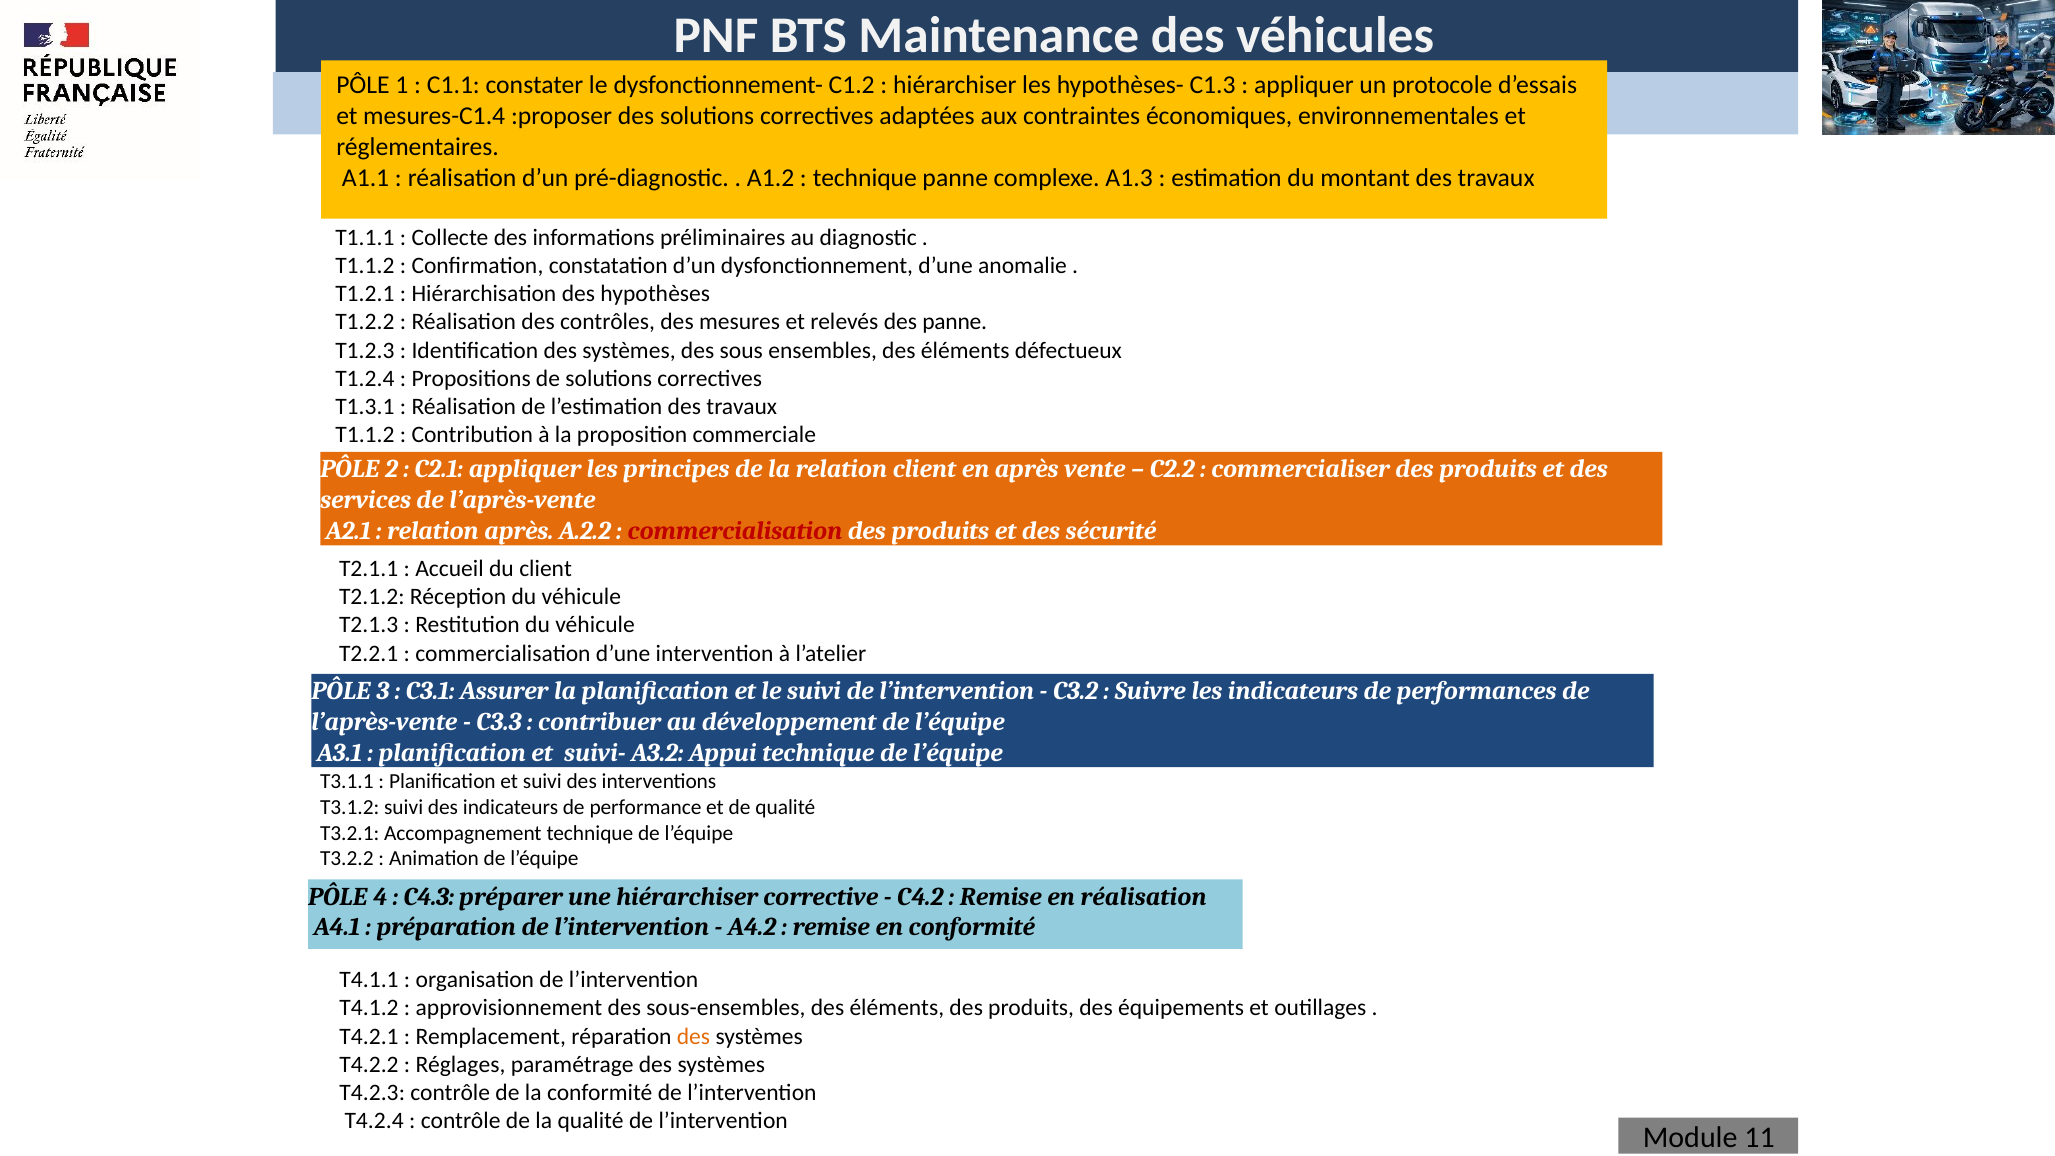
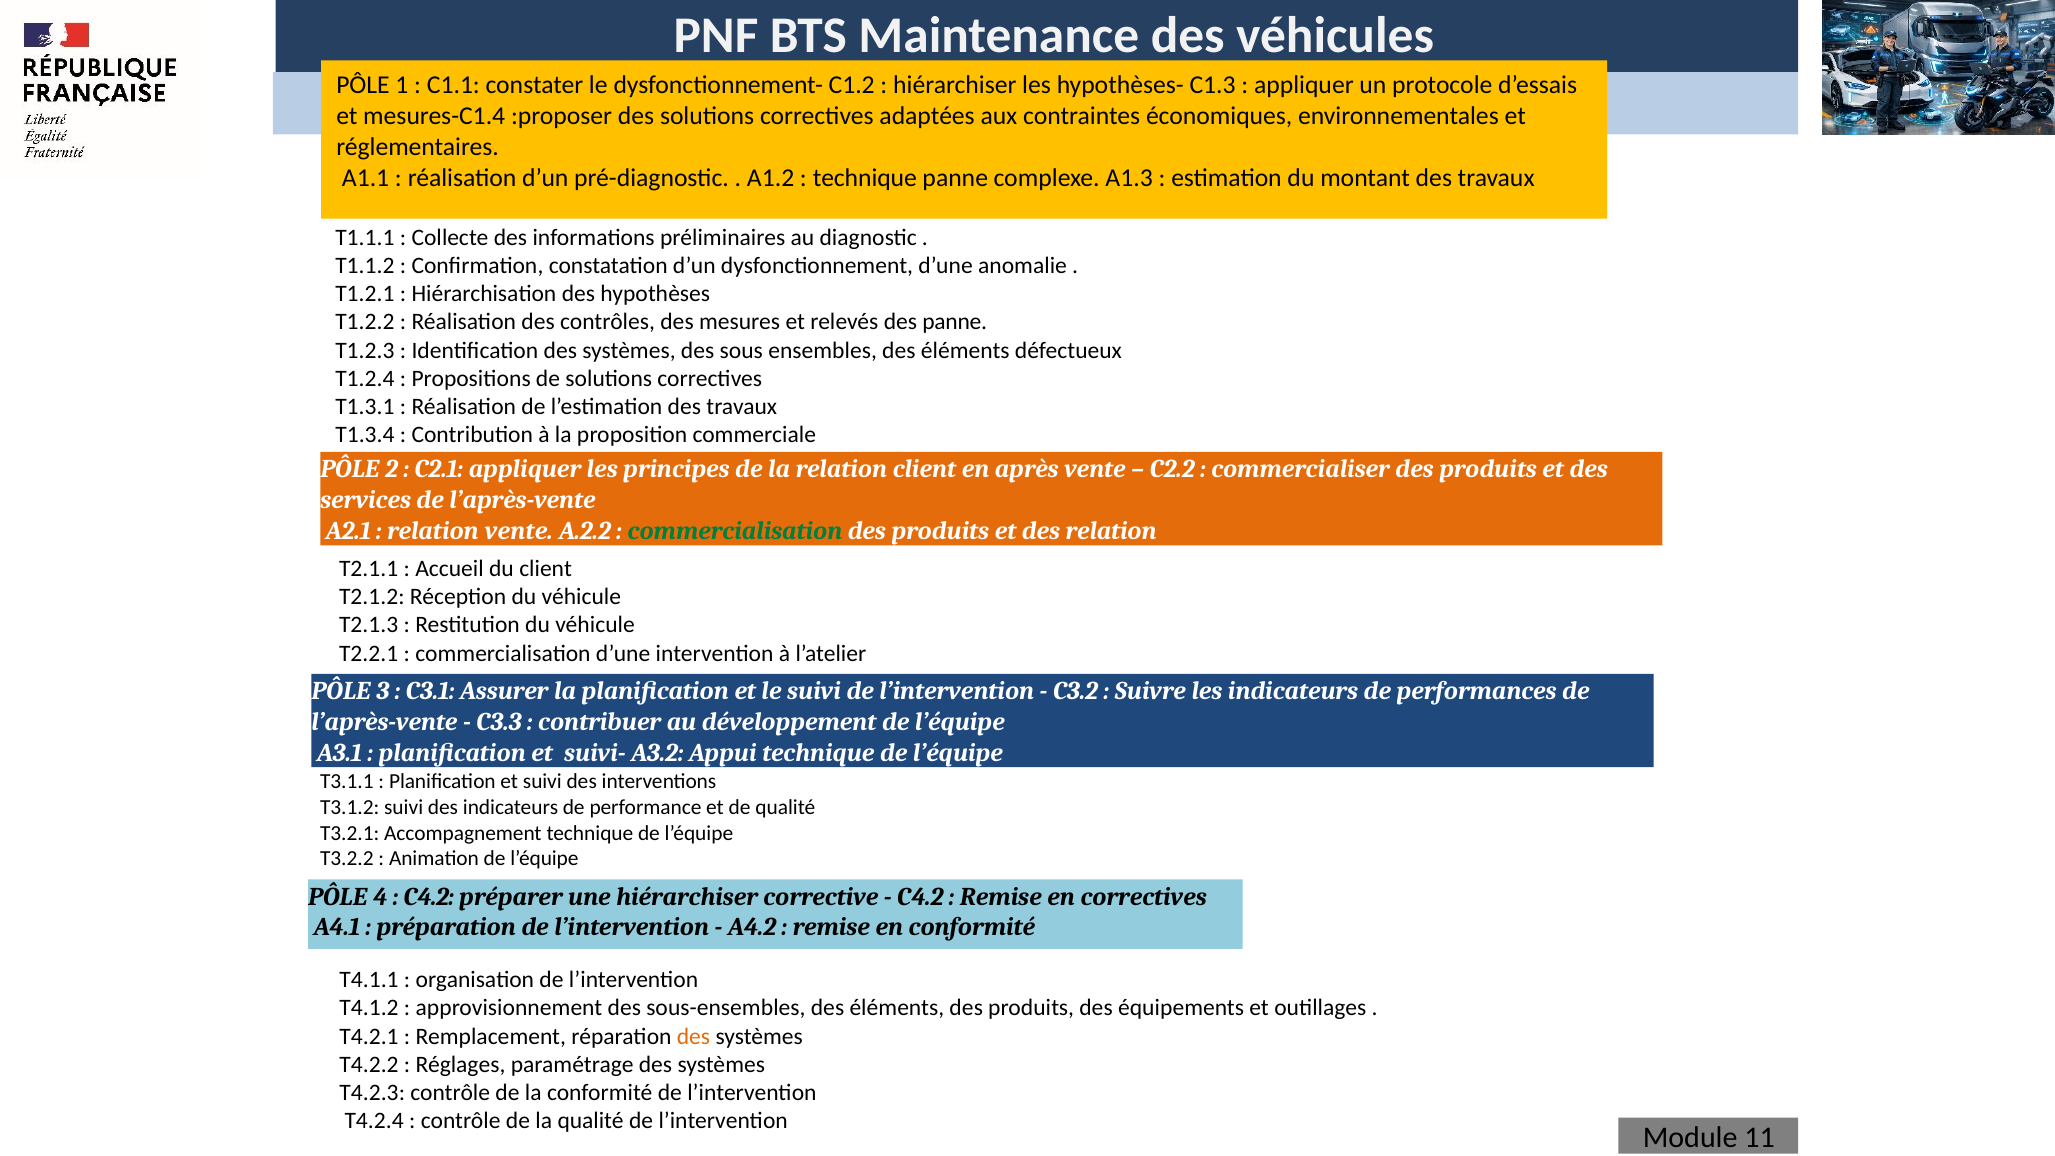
T1.1.2 at (365, 435): T1.1.2 -> T1.3.4
relation après: après -> vente
commercialisation at (735, 531) colour: red -> green
des sécurité: sécurité -> relation
C4.3 at (429, 896): C4.3 -> C4.2
en réalisation: réalisation -> correctives
